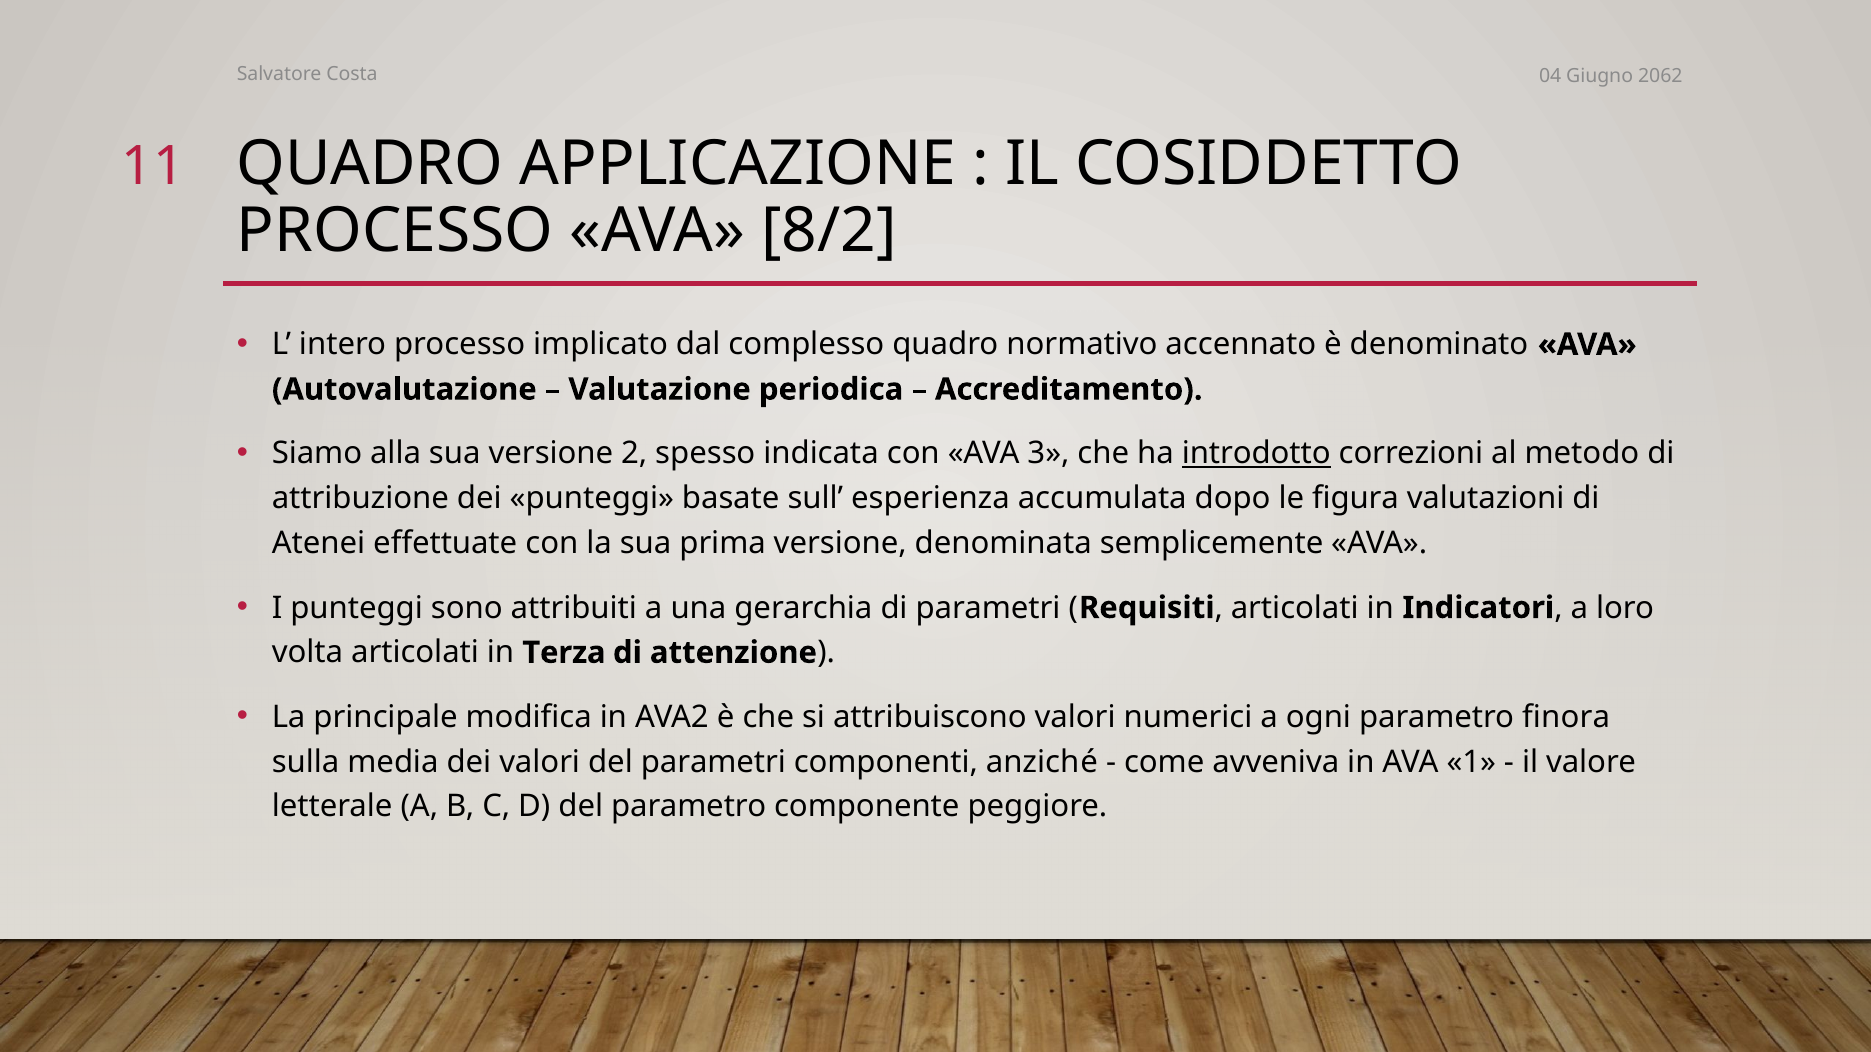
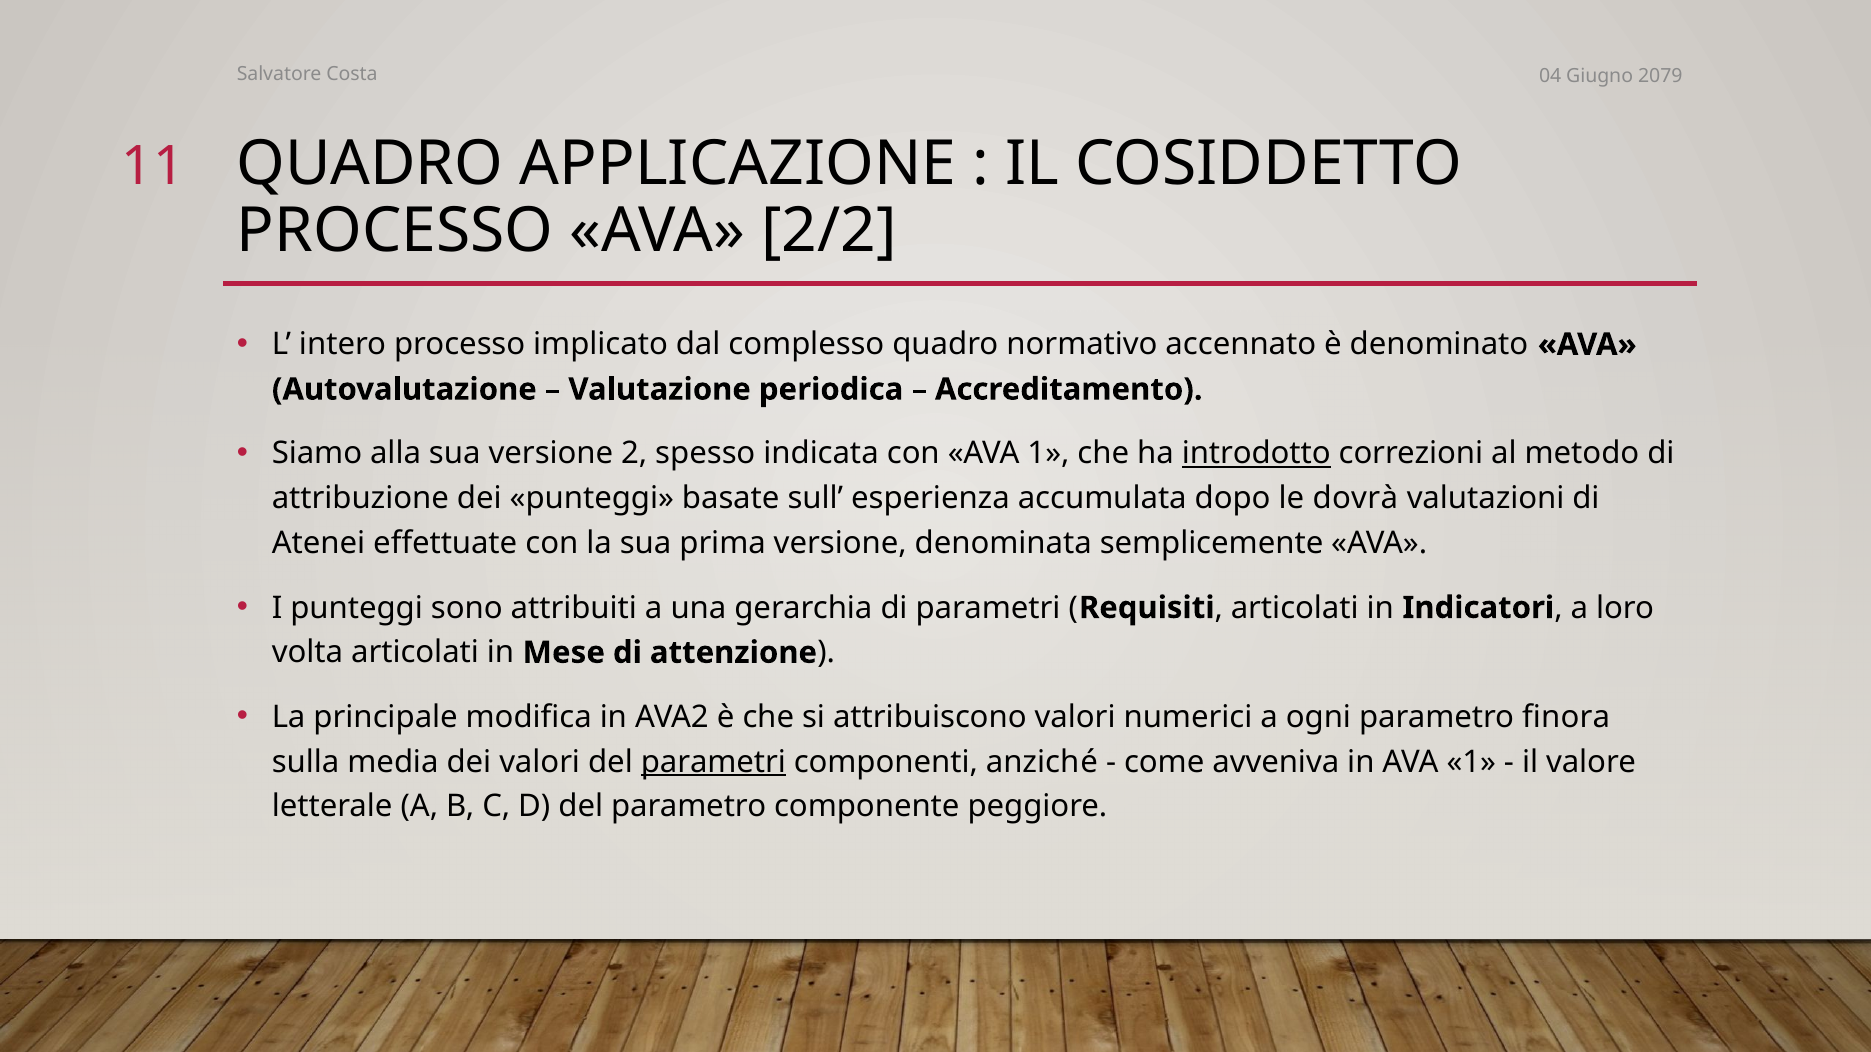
2062: 2062 -> 2079
8/2: 8/2 -> 2/2
con AVA 3: 3 -> 1
figura: figura -> dovrà
Terza: Terza -> Mese
parametri at (713, 762) underline: none -> present
